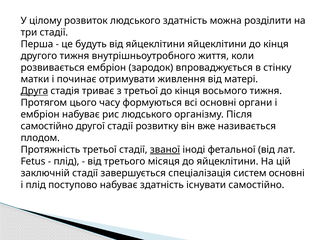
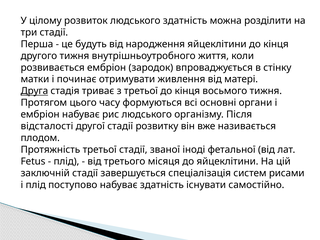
від яйцеклітини: яйцеклітини -> народження
самостійно at (47, 126): самостійно -> відсталості
званої underline: present -> none
систем основні: основні -> рисами
